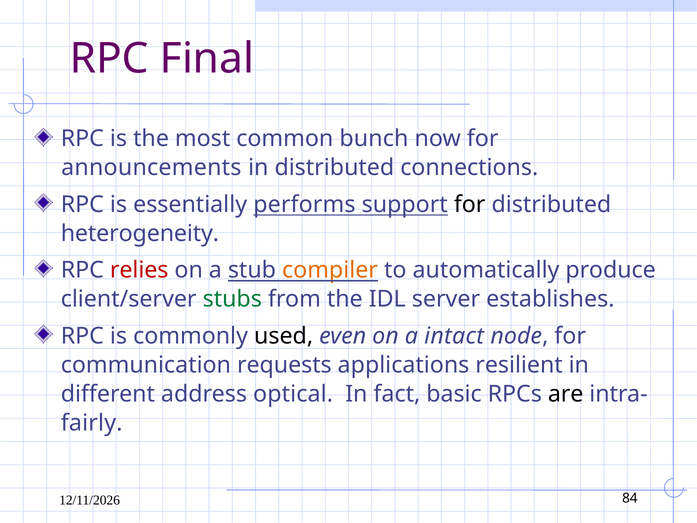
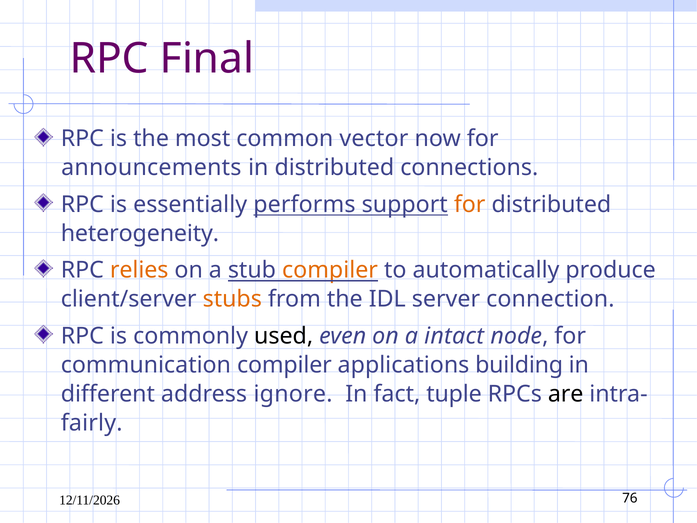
bunch: bunch -> vector
for at (470, 204) colour: black -> orange
relies colour: red -> orange
stubs colour: green -> orange
establishes: establishes -> connection
communication requests: requests -> compiler
resilient: resilient -> building
optical: optical -> ignore
basic: basic -> tuple
84: 84 -> 76
